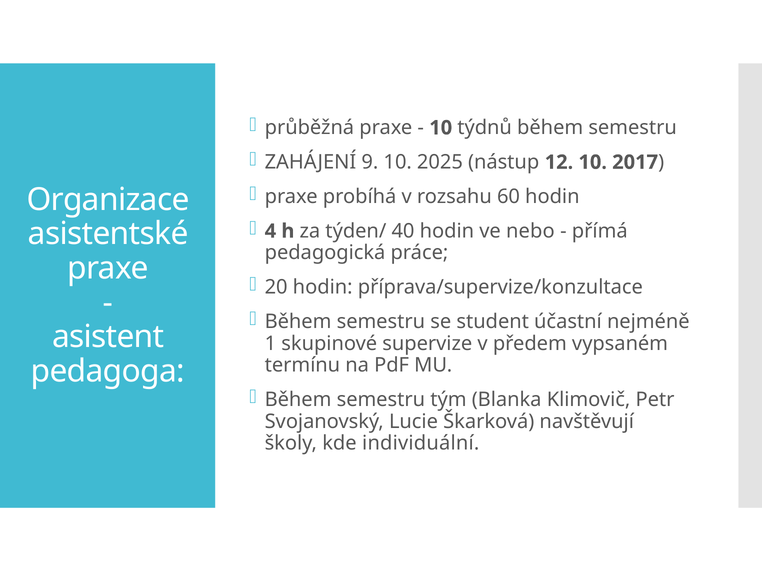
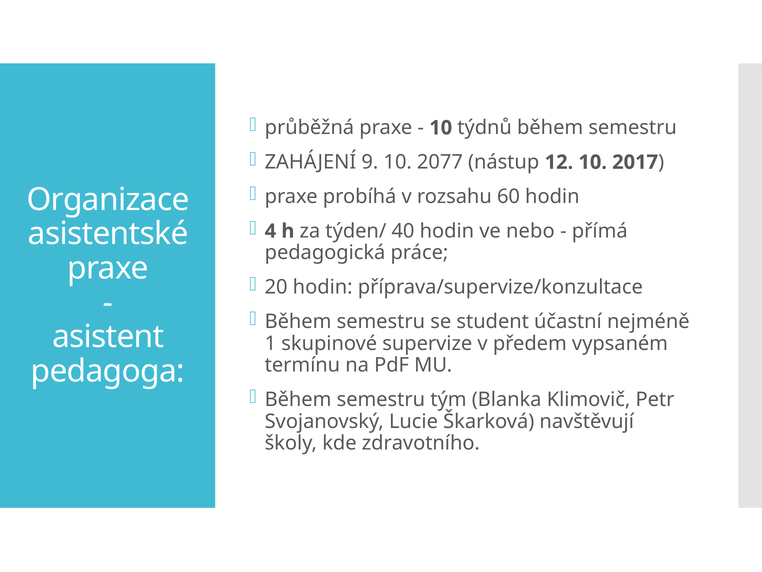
2025: 2025 -> 2077
individuální: individuální -> zdravotního
